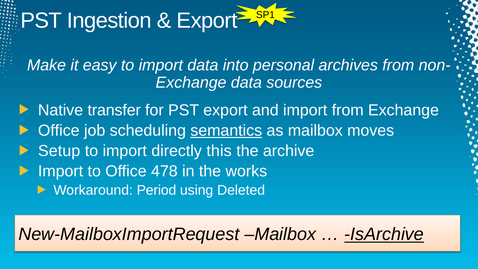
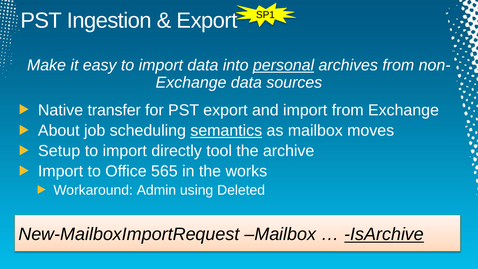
personal underline: none -> present
Office at (59, 131): Office -> About
this: this -> tool
478: 478 -> 565
Period: Period -> Admin
